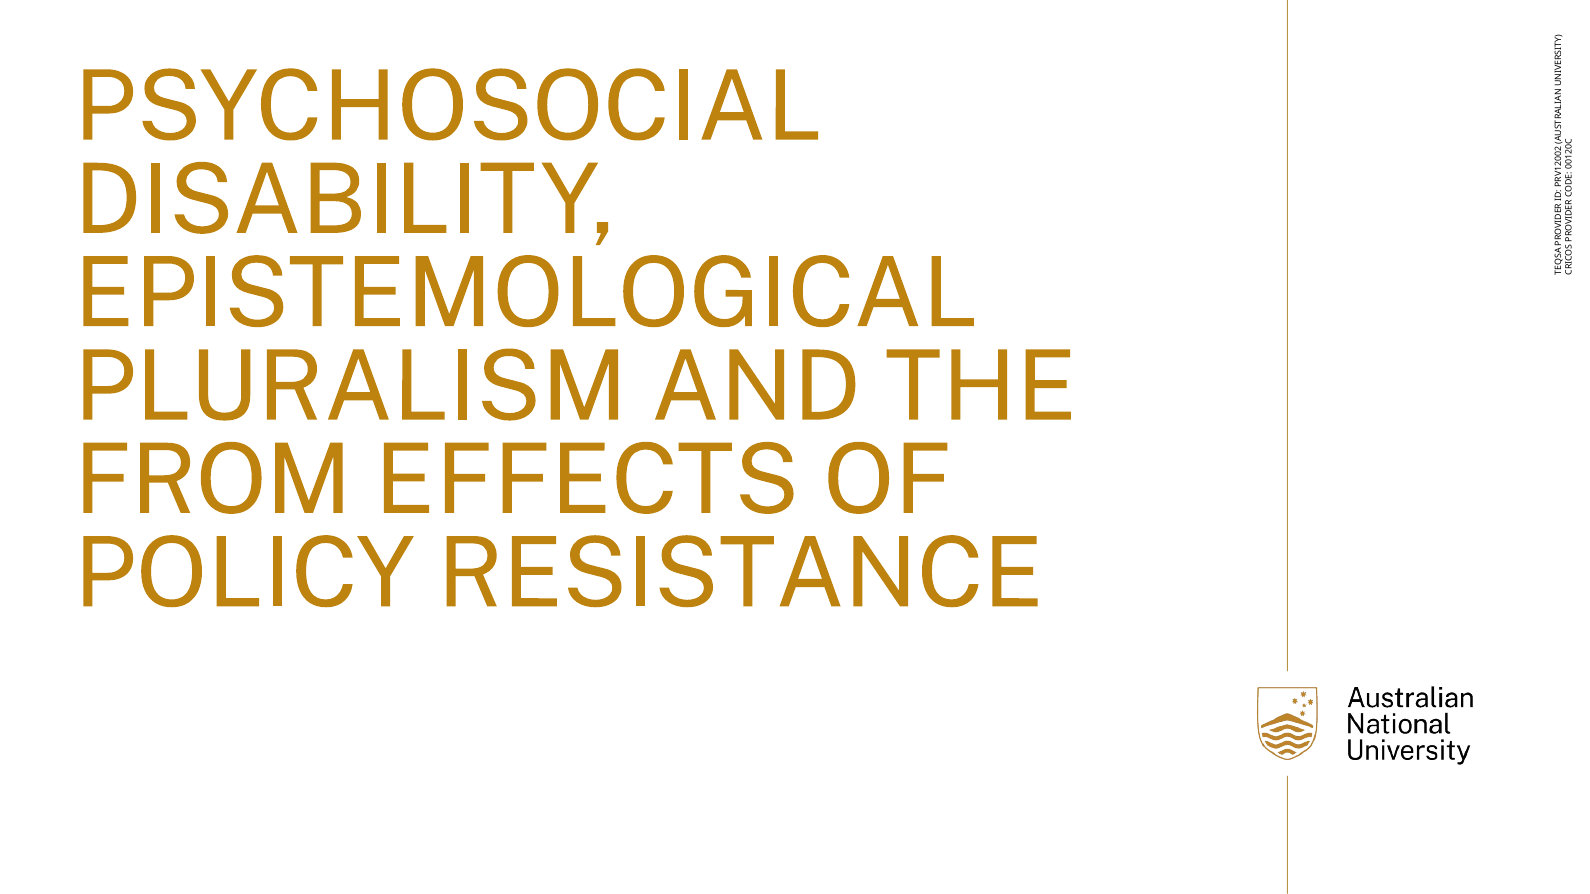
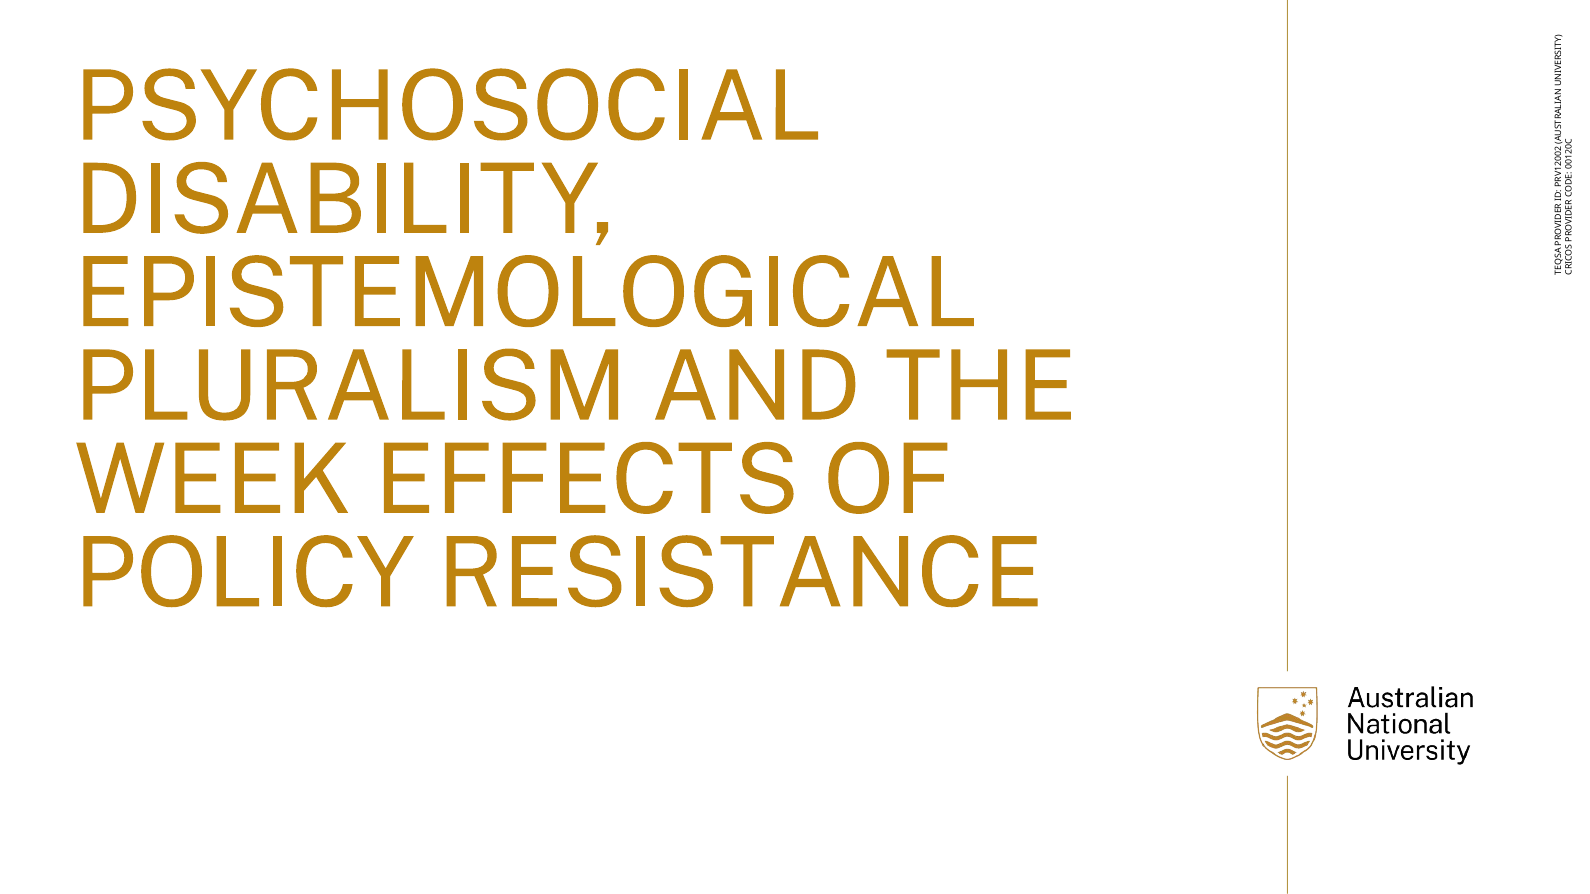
FROM: FROM -> WEEK
